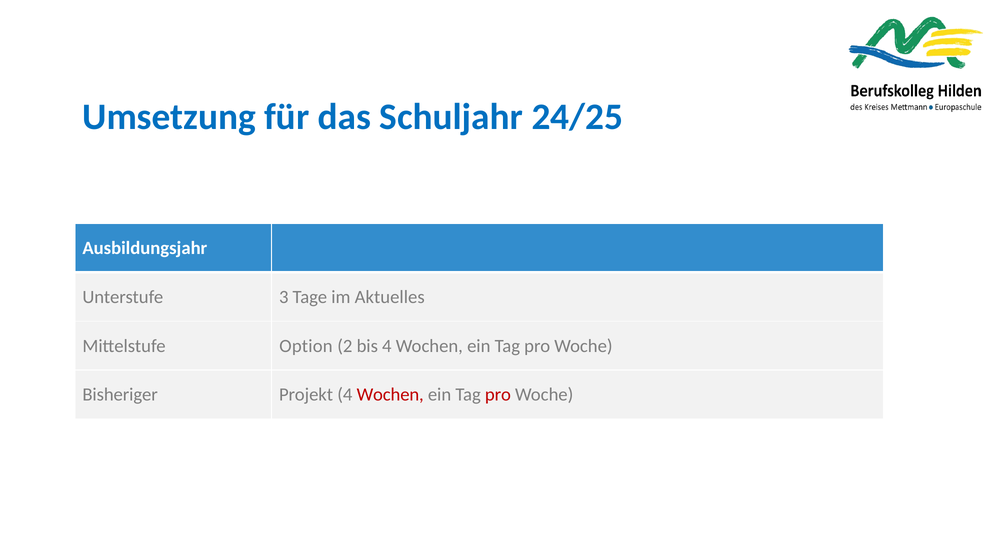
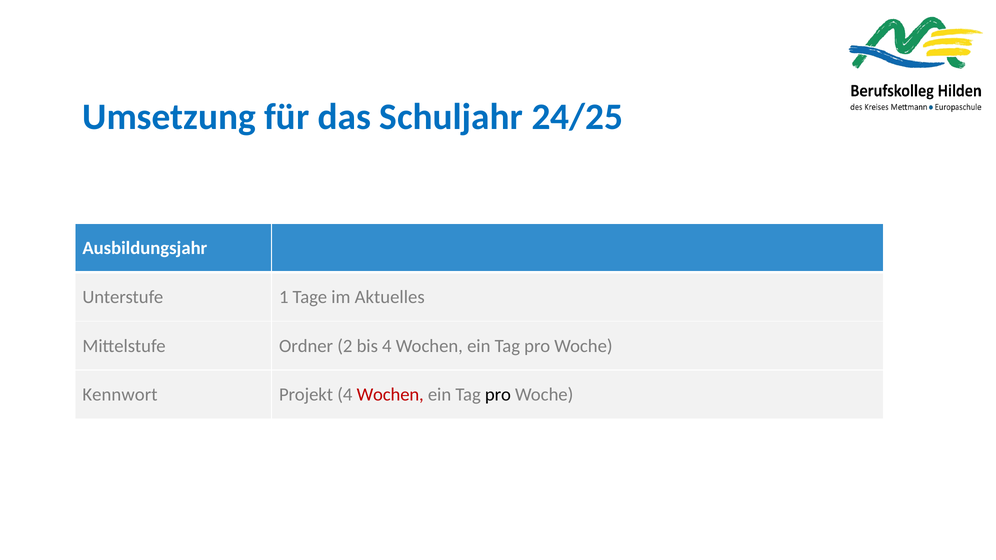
3: 3 -> 1
Option: Option -> Ordner
Bisheriger: Bisheriger -> Kennwort
pro at (498, 395) colour: red -> black
